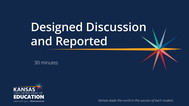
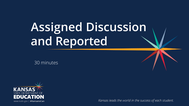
Designed: Designed -> Assigned
